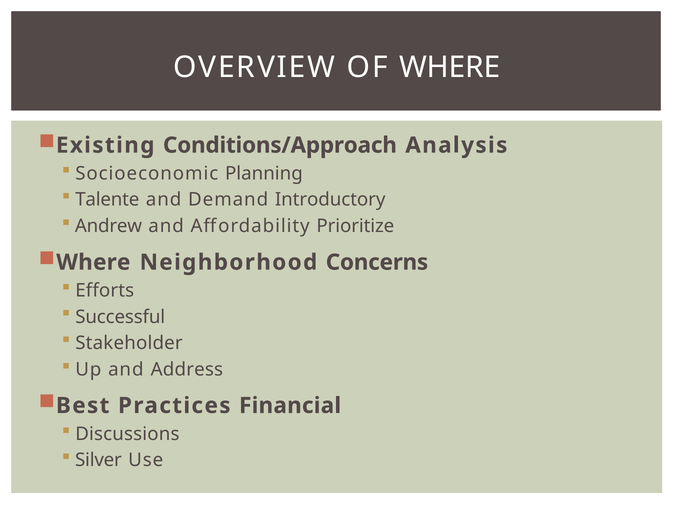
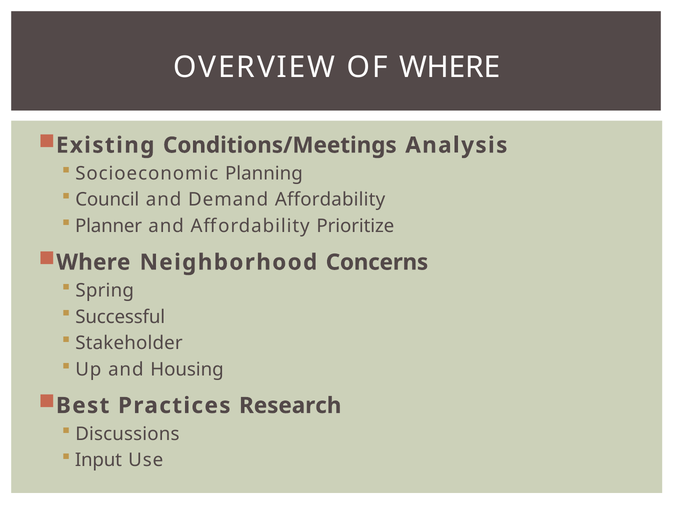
Conditions/Approach: Conditions/Approach -> Conditions/Meetings
Talente: Talente -> Council
Demand Introductory: Introductory -> Affordability
Andrew: Andrew -> Planner
Efforts: Efforts -> Spring
Address: Address -> Housing
Financial: Financial -> Research
Silver: Silver -> Input
